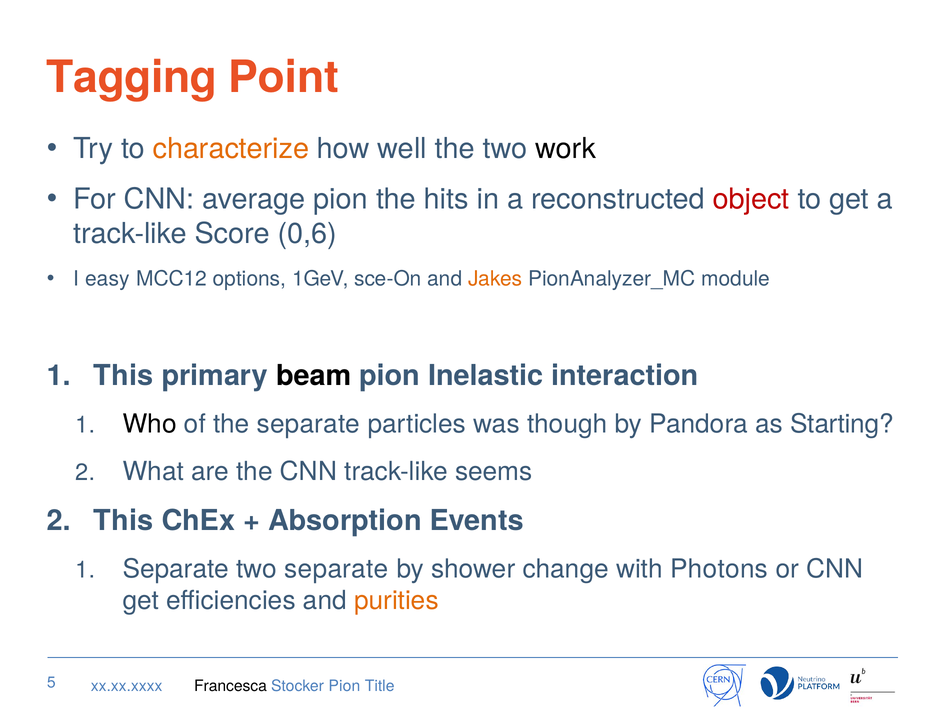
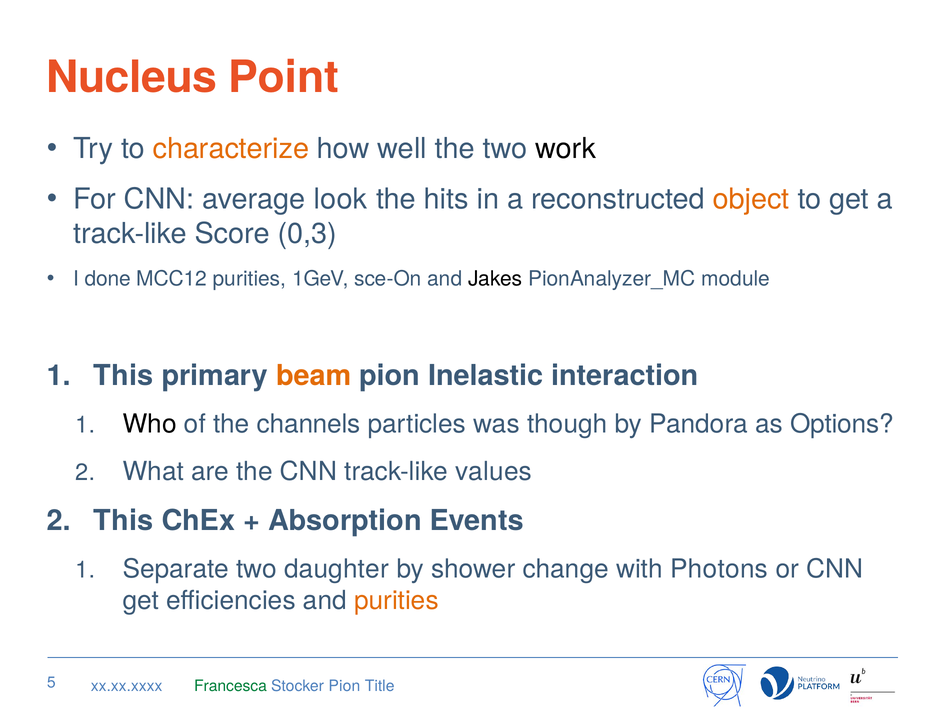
Tagging: Tagging -> Nucleus
average pion: pion -> look
object colour: red -> orange
0,6: 0,6 -> 0,3
easy: easy -> done
MCC12 options: options -> purities
Jakes colour: orange -> black
beam colour: black -> orange
the separate: separate -> channels
Starting: Starting -> Options
seems: seems -> values
two separate: separate -> daughter
Francesca colour: black -> green
